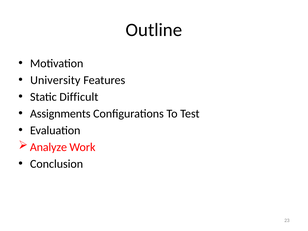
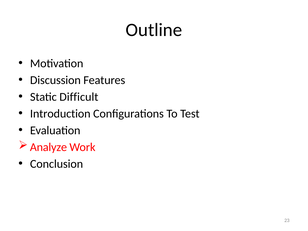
University: University -> Discussion
Assignments: Assignments -> Introduction
